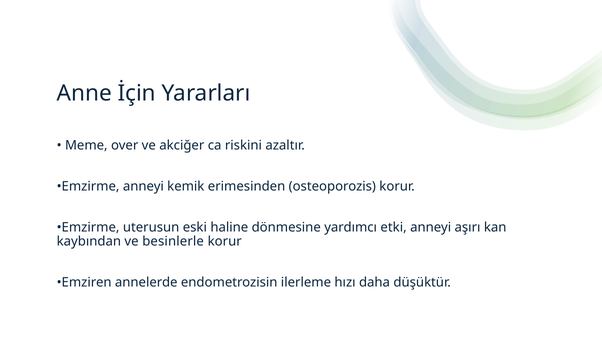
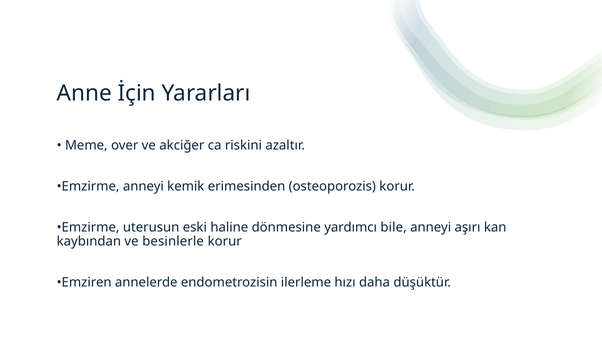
etki: etki -> bile
